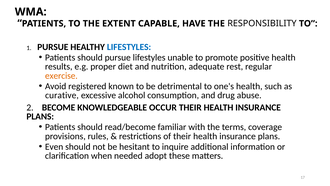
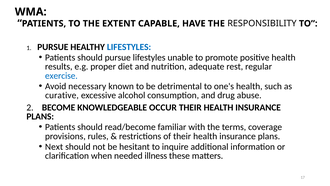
exercise colour: orange -> blue
registered: registered -> necessary
Even: Even -> Next
adopt: adopt -> illness
